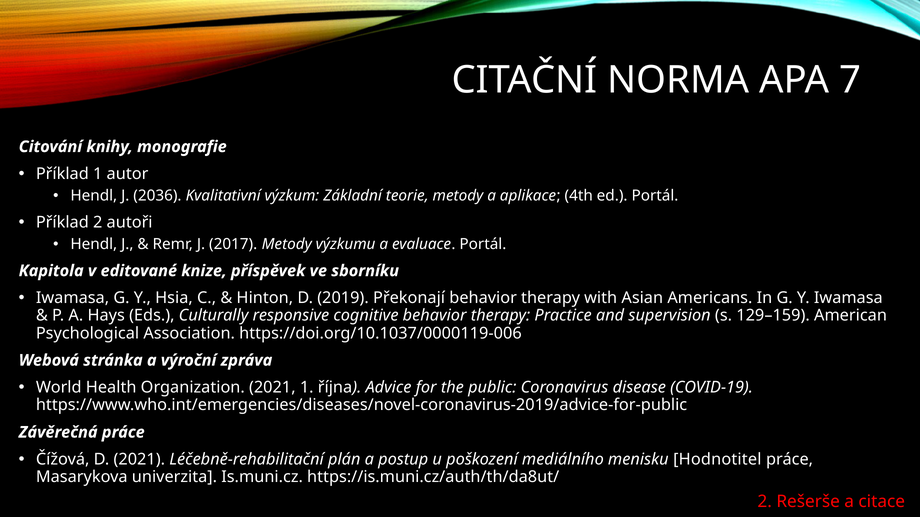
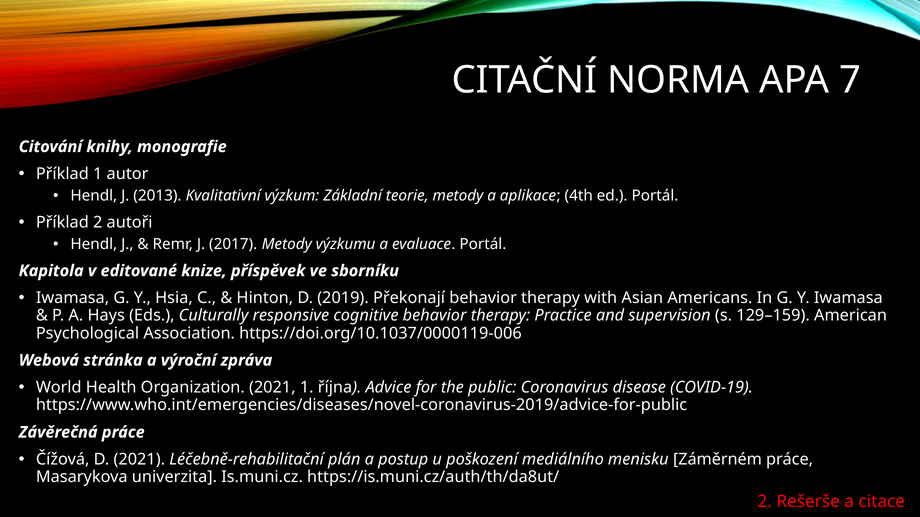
2036: 2036 -> 2013
Hodnotitel: Hodnotitel -> Záměrném
